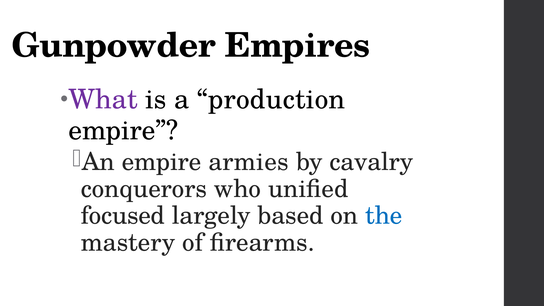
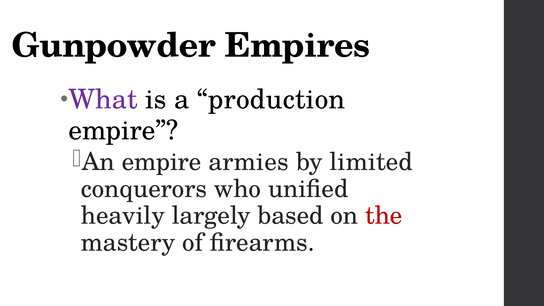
cavalry: cavalry -> limited
focused: focused -> heavily
the colour: blue -> red
